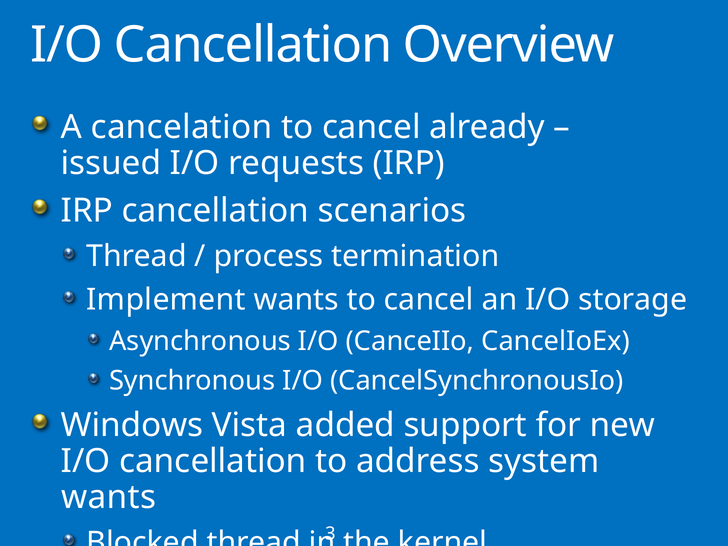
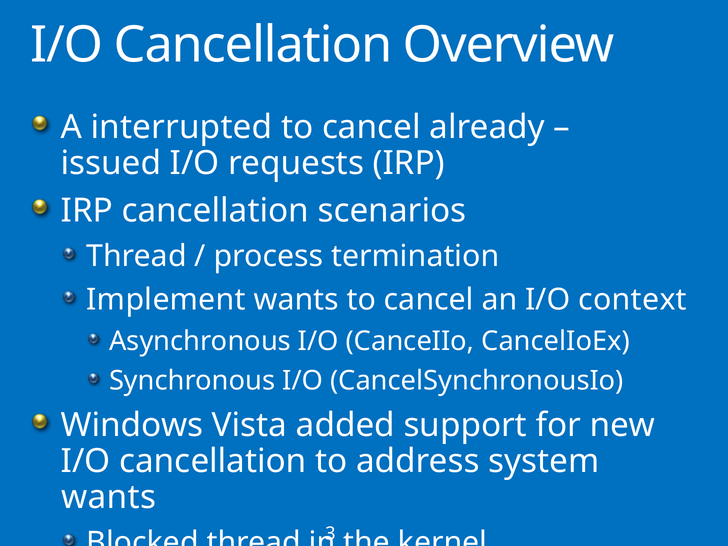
cancelation: cancelation -> interrupted
storage: storage -> context
